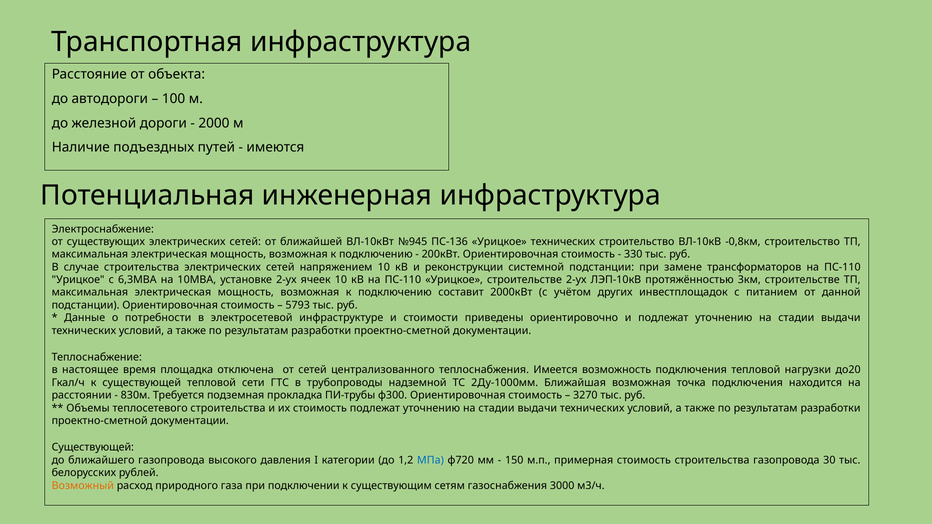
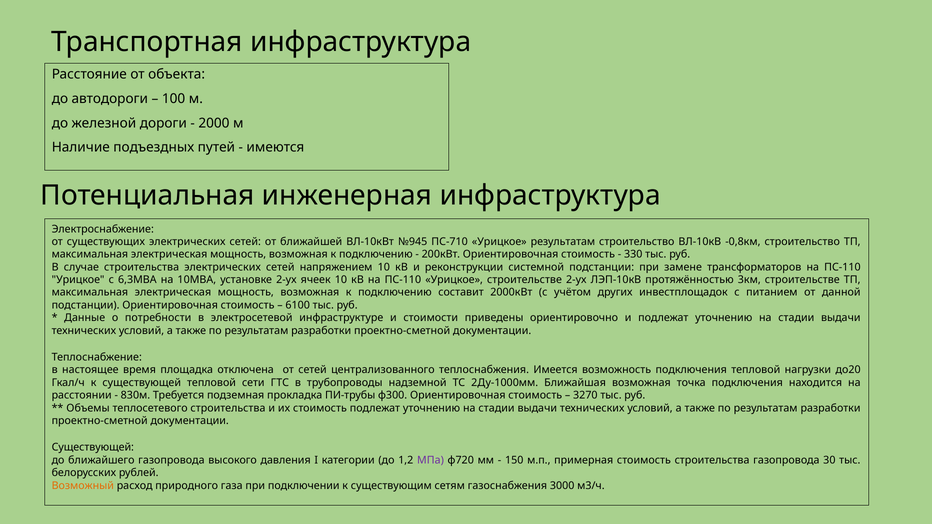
ПС-136: ПС-136 -> ПС-710
Урицкое технических: технических -> результатам
5793: 5793 -> 6100
МПа colour: blue -> purple
